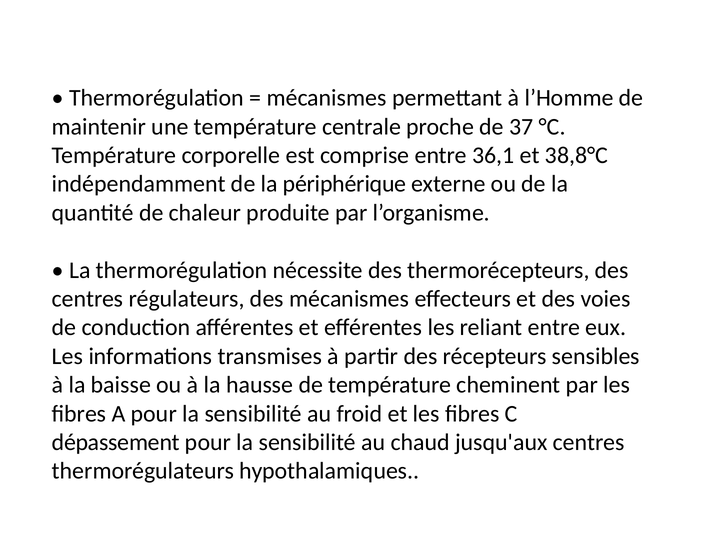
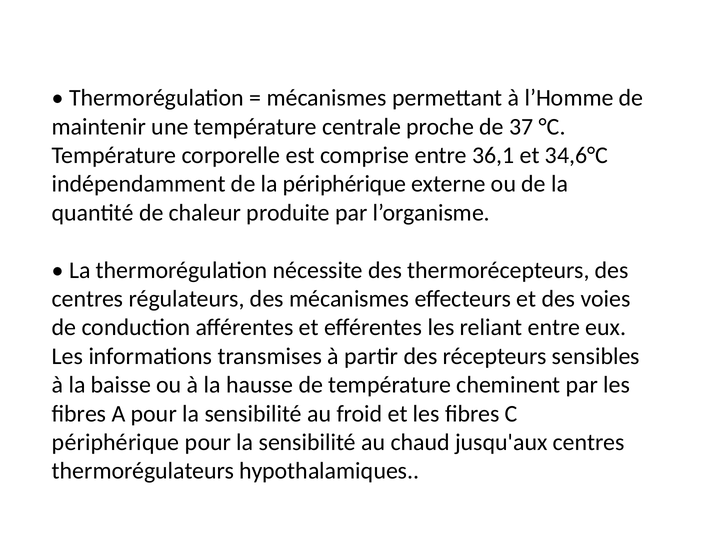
38,8°C: 38,8°C -> 34,6°C
dépassement at (116, 442): dépassement -> périphérique
